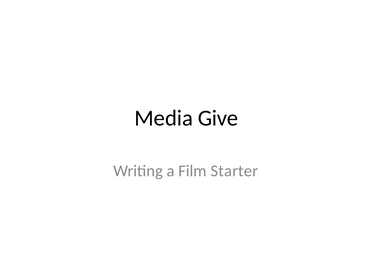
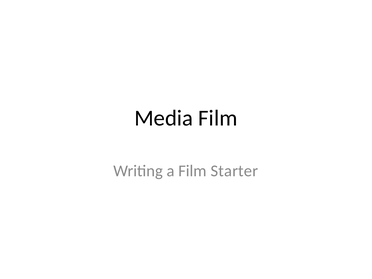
Media Give: Give -> Film
